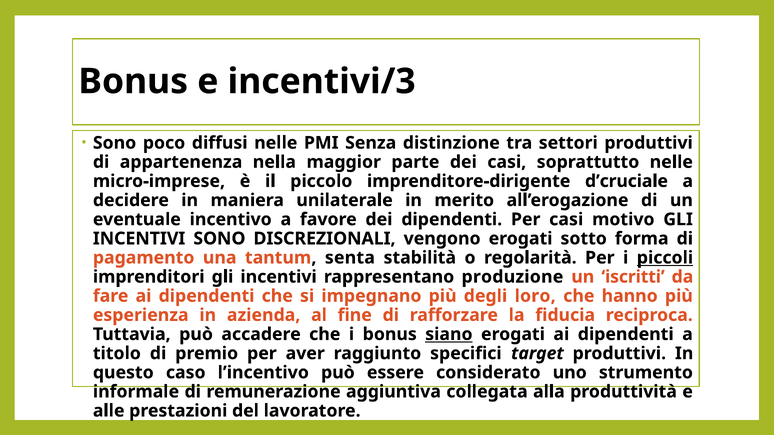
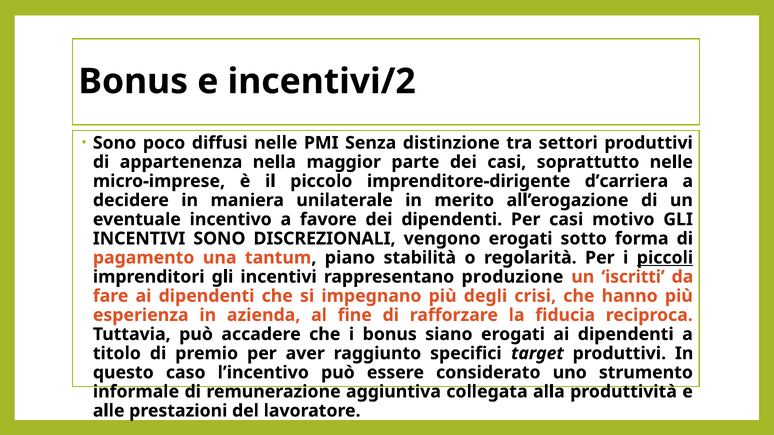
incentivi/3: incentivi/3 -> incentivi/2
d’cruciale: d’cruciale -> d’carriera
senta: senta -> piano
loro: loro -> crisi
siano underline: present -> none
